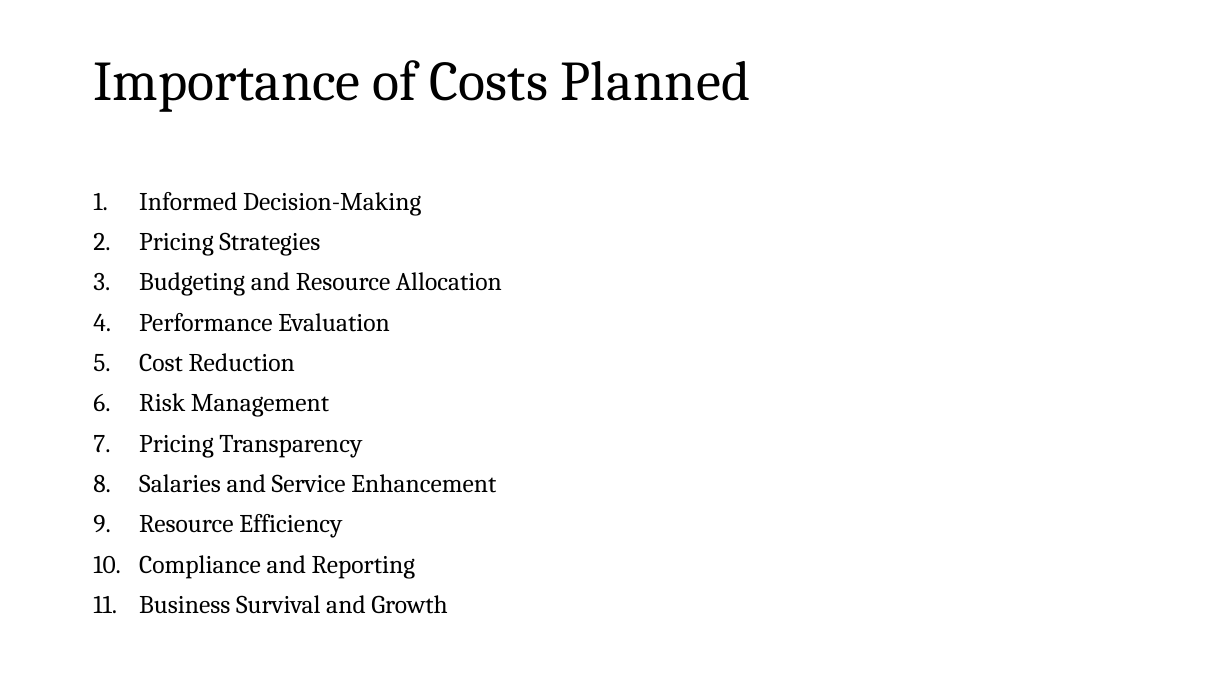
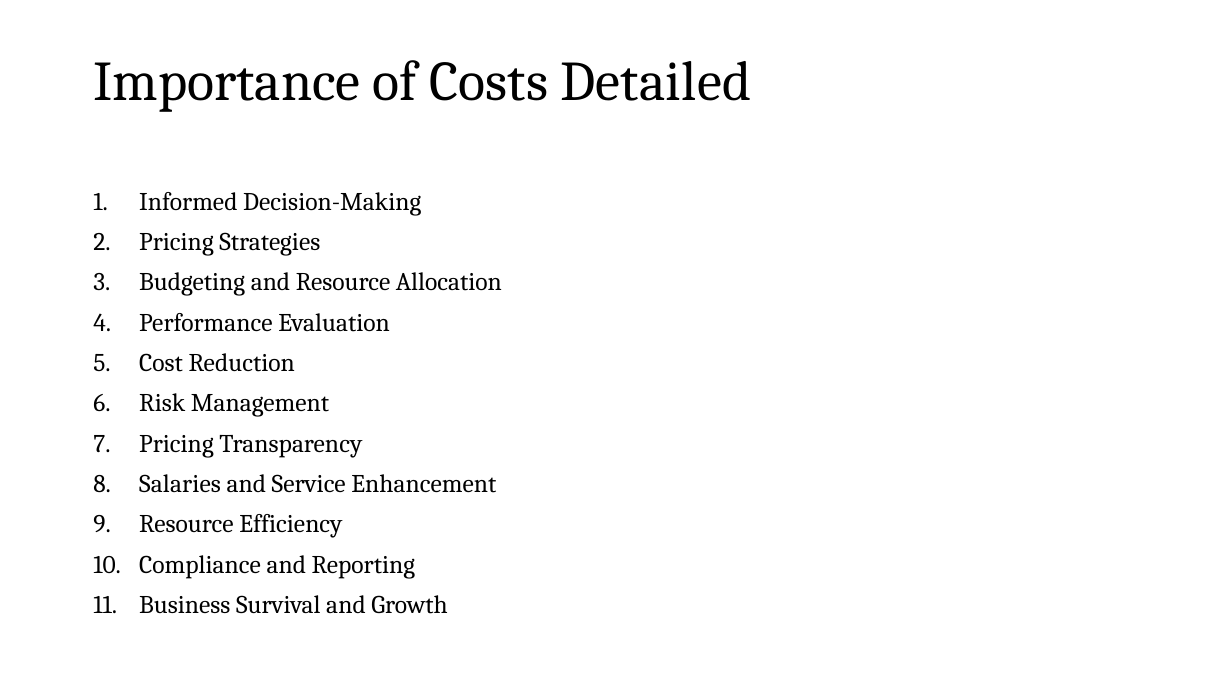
Planned: Planned -> Detailed
